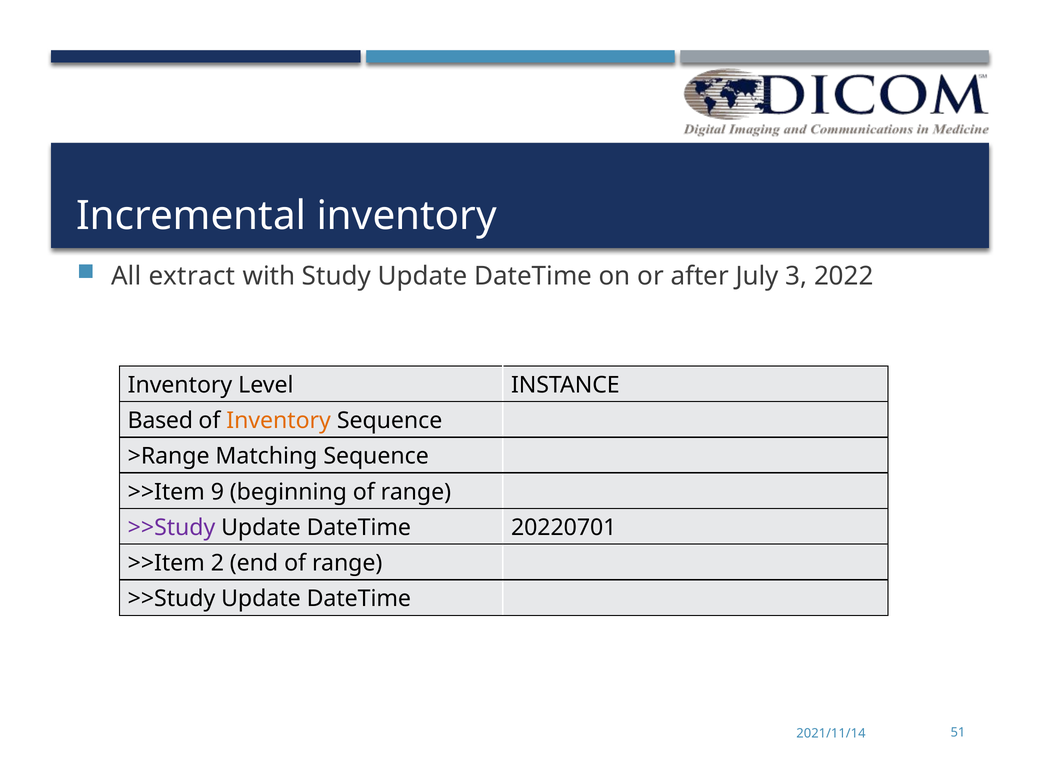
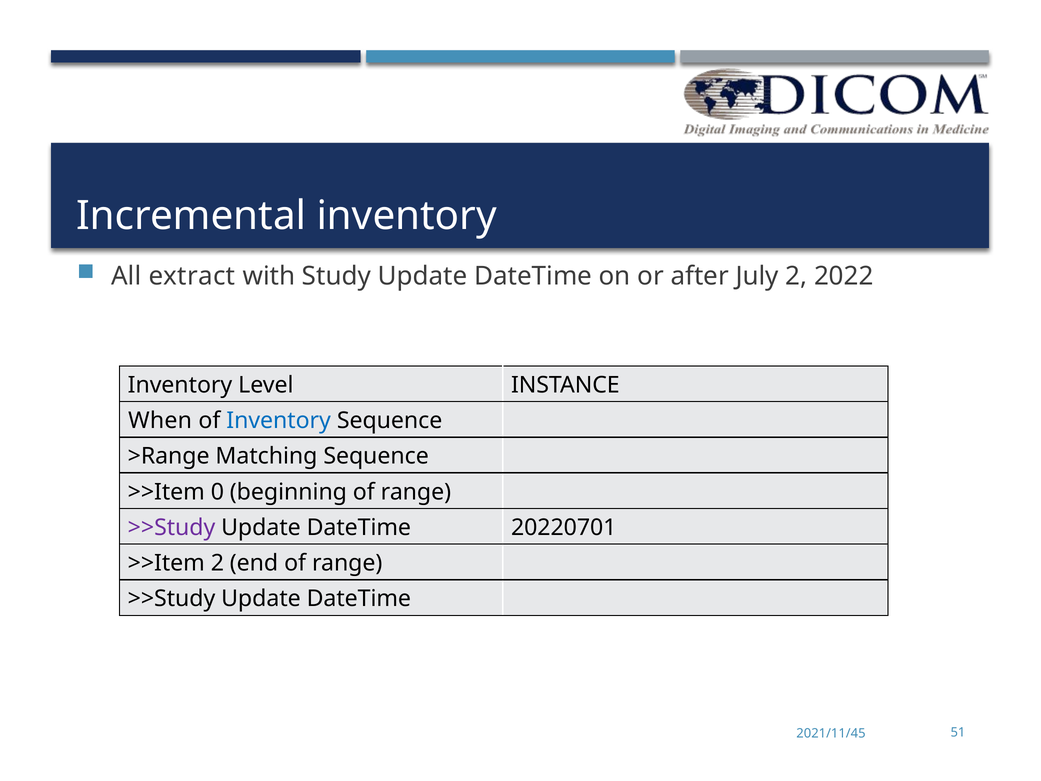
July 3: 3 -> 2
Based: Based -> When
Inventory at (279, 421) colour: orange -> blue
9: 9 -> 0
2021/11/14: 2021/11/14 -> 2021/11/45
